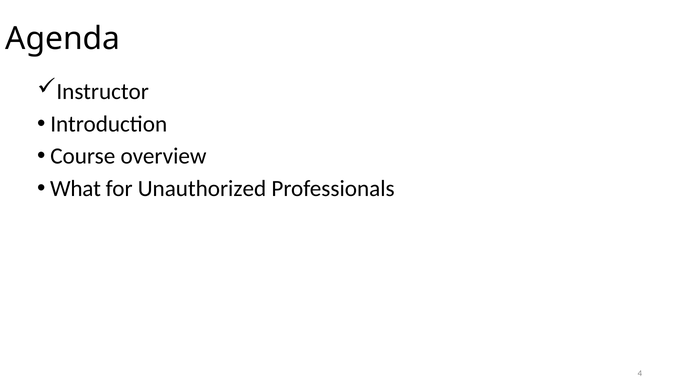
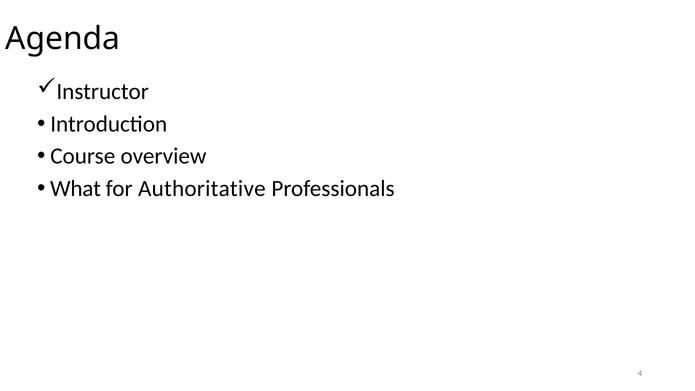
Unauthorized: Unauthorized -> Authoritative
